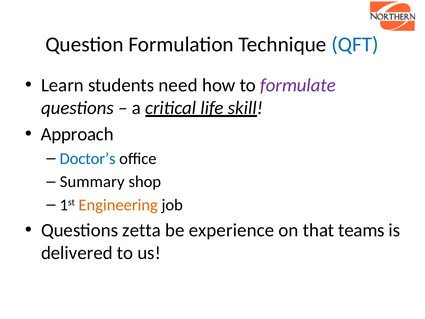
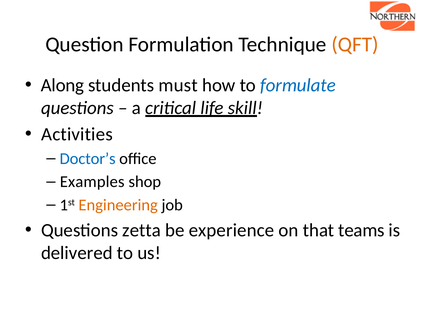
QFT colour: blue -> orange
Learn: Learn -> Along
need: need -> must
formulate colour: purple -> blue
Approach: Approach -> Activities
Summary: Summary -> Examples
